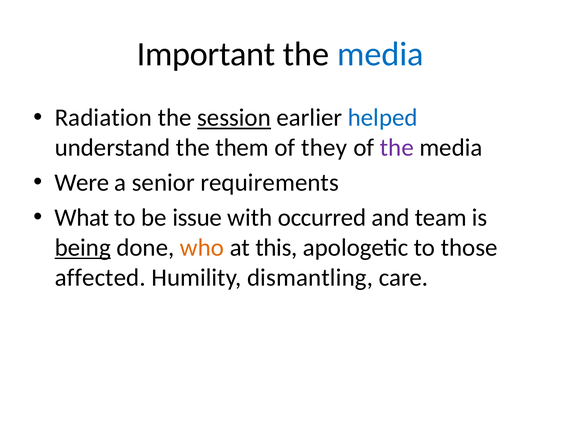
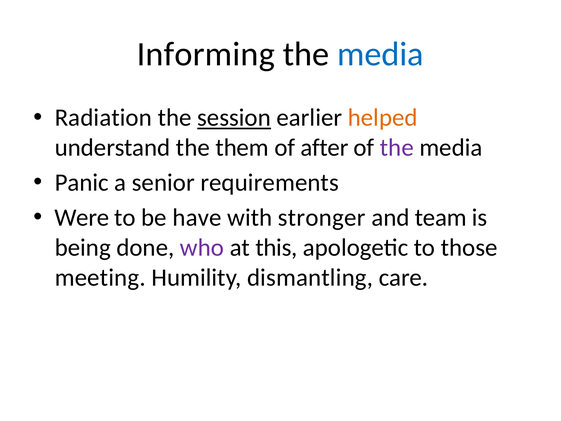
Important: Important -> Informing
helped colour: blue -> orange
they: they -> after
Were: Were -> Panic
What: What -> Were
issue: issue -> have
occurred: occurred -> stronger
being underline: present -> none
who colour: orange -> purple
affected: affected -> meeting
